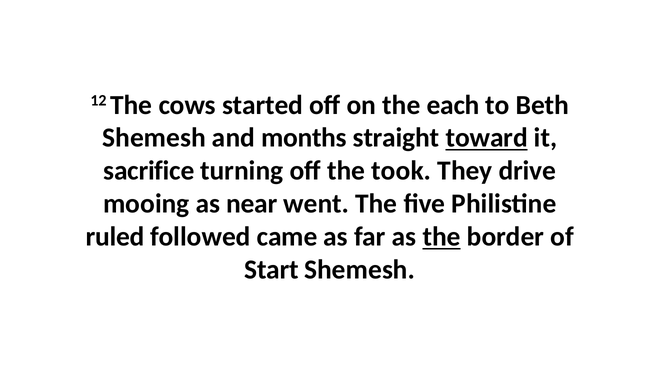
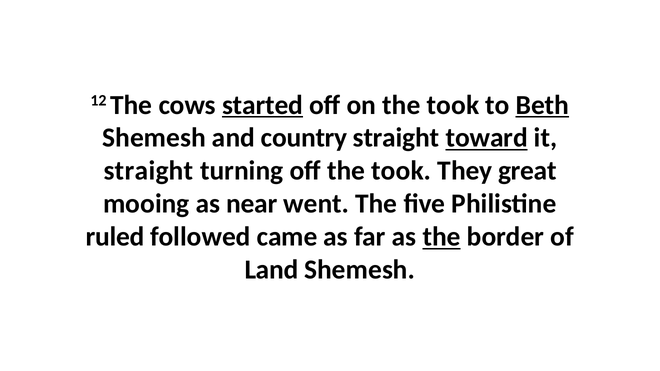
started underline: none -> present
on the each: each -> took
Beth underline: none -> present
months: months -> country
sacrifice at (149, 171): sacrifice -> straight
drive: drive -> great
Start: Start -> Land
